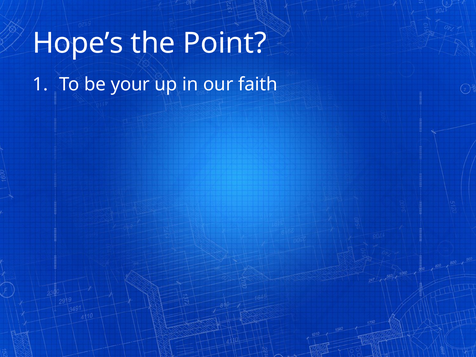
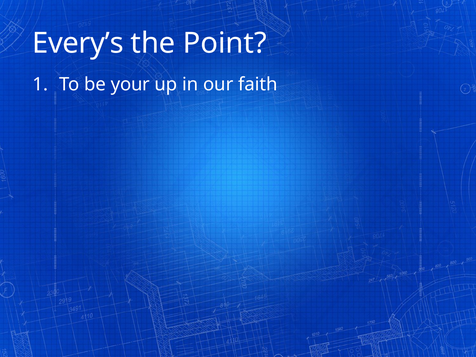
Hope’s: Hope’s -> Every’s
